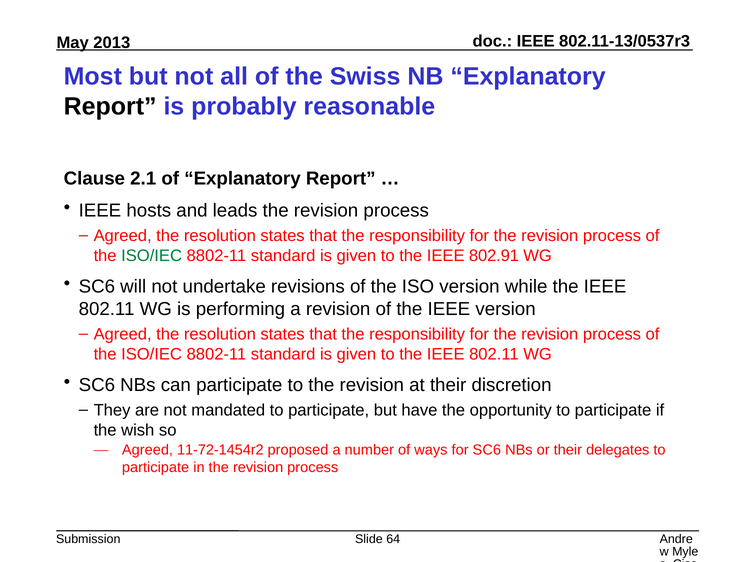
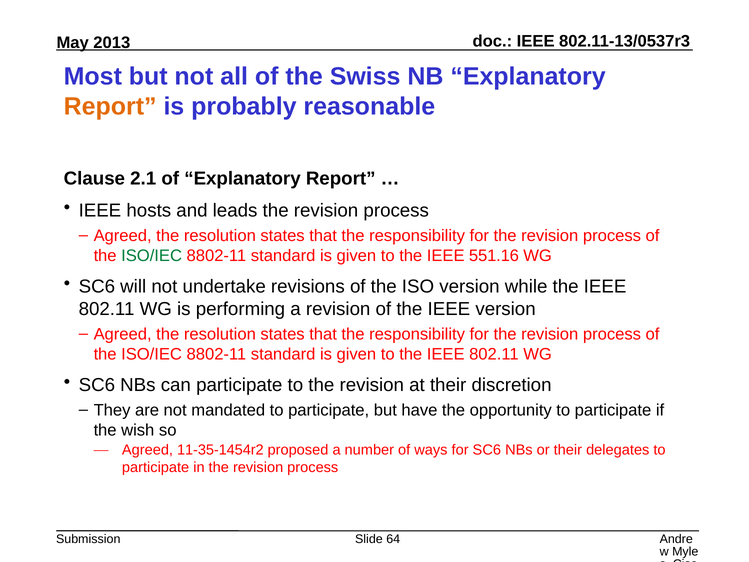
Report at (110, 107) colour: black -> orange
802.91: 802.91 -> 551.16
11-72-1454r2: 11-72-1454r2 -> 11-35-1454r2
